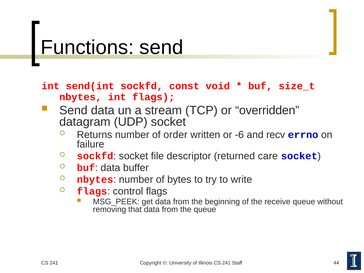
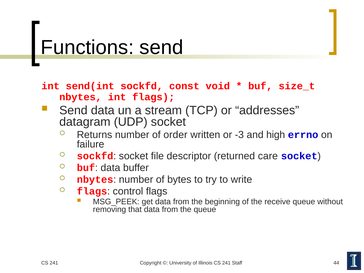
overridden: overridden -> addresses
-6: -6 -> -3
recv: recv -> high
